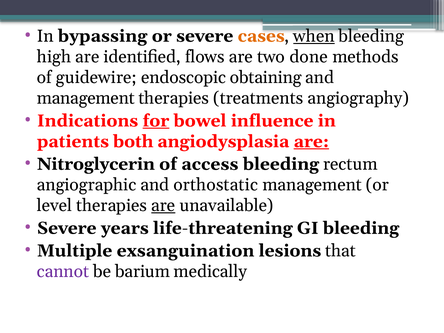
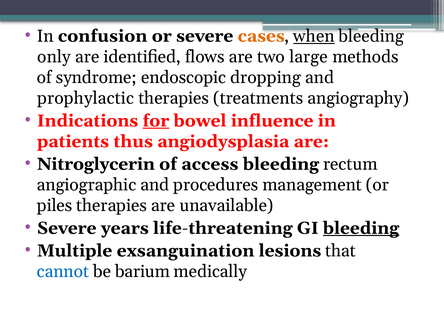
bypassing: bypassing -> confusion
high: high -> only
done: done -> large
guidewire: guidewire -> syndrome
obtaining: obtaining -> dropping
management at (86, 98): management -> prophylactic
both: both -> thus
are at (311, 142) underline: present -> none
orthostatic: orthostatic -> procedures
level: level -> piles
are at (163, 206) underline: present -> none
bleeding at (361, 228) underline: none -> present
cannot colour: purple -> blue
